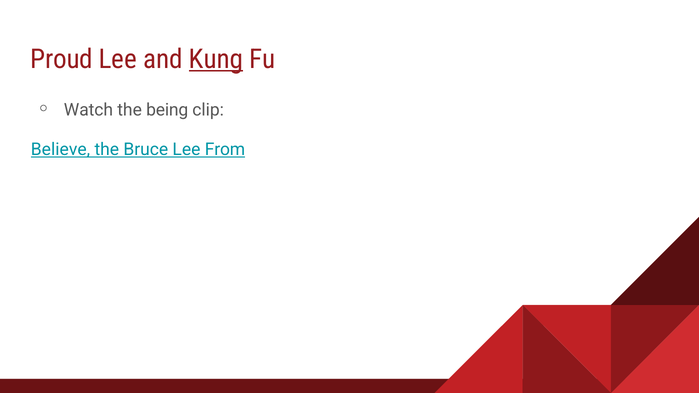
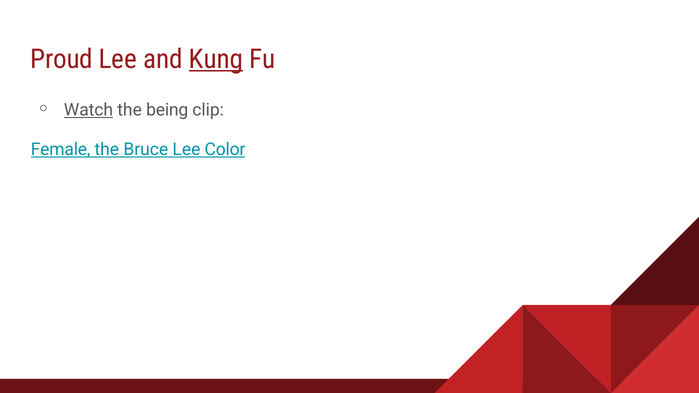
Watch underline: none -> present
Believe: Believe -> Female
From: From -> Color
